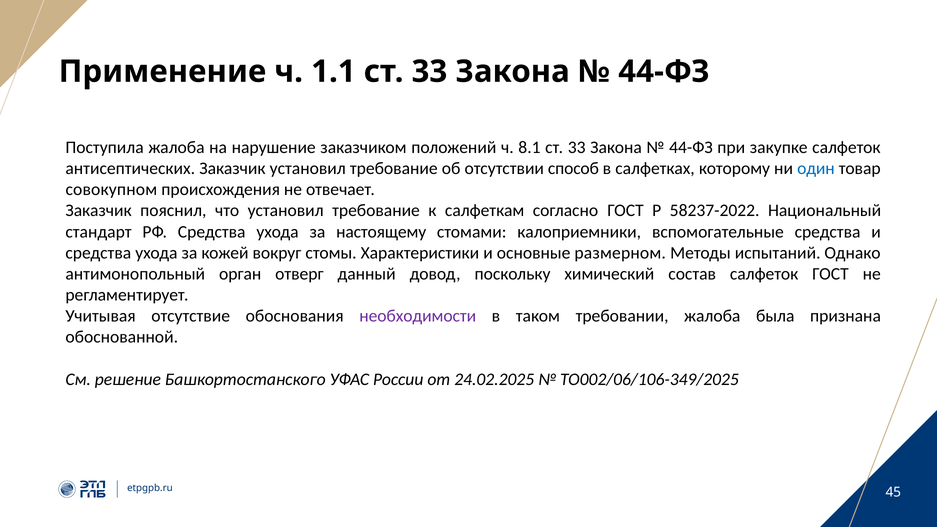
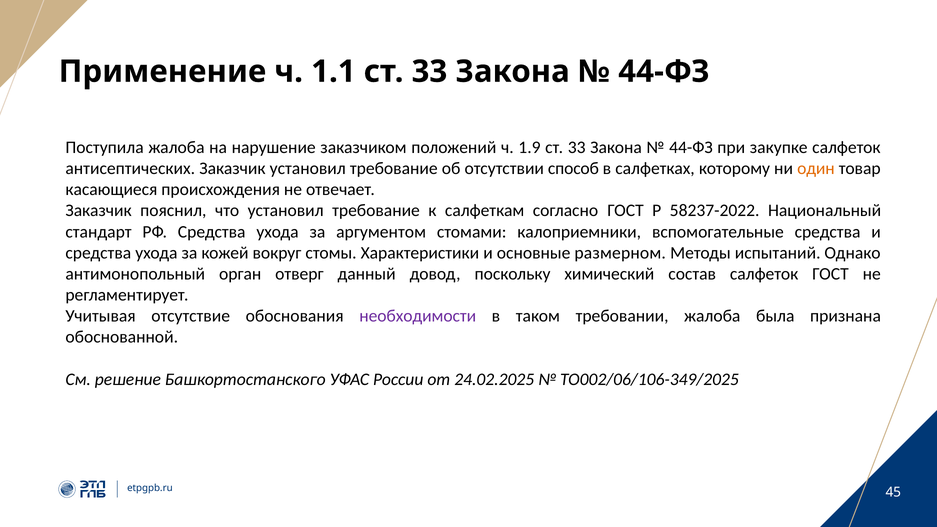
8.1: 8.1 -> 1.9
один colour: blue -> orange
совокупном: совокупном -> касающиеся
настоящему: настоящему -> аргументом
